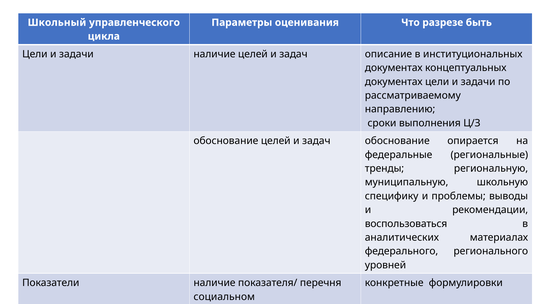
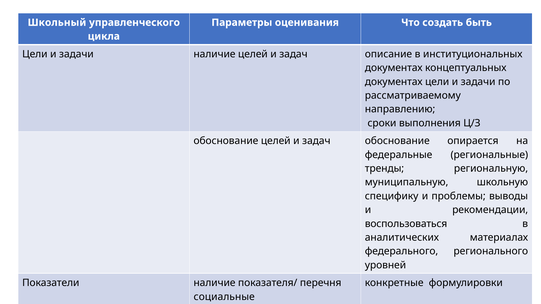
разрезе: разрезе -> создать
социальном: социальном -> социальные
